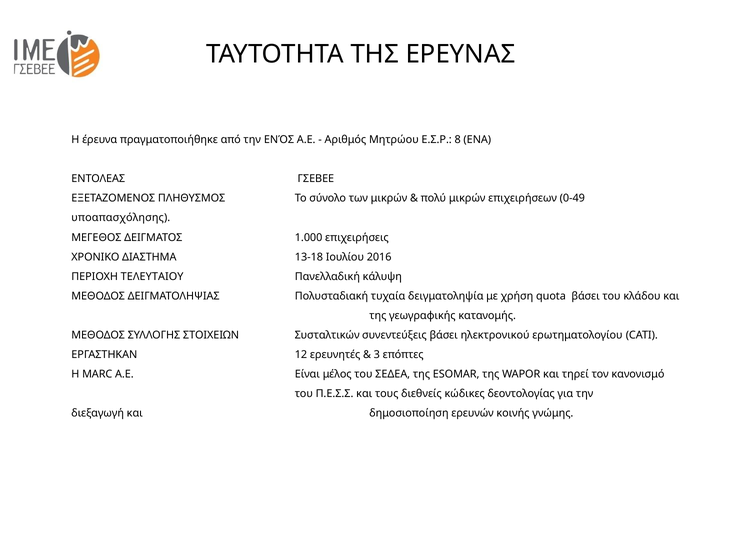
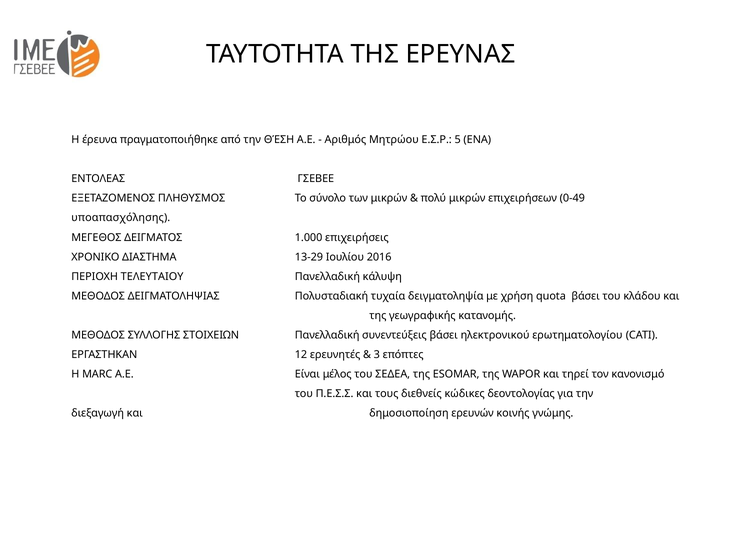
ΕΝΌΣ: ΕΝΌΣ -> ΘΈΣΗ
8: 8 -> 5
13-18: 13-18 -> 13-29
ΣΤΟΙΧΕΙΩΝ Συσταλτικών: Συσταλτικών -> Πανελλαδική
